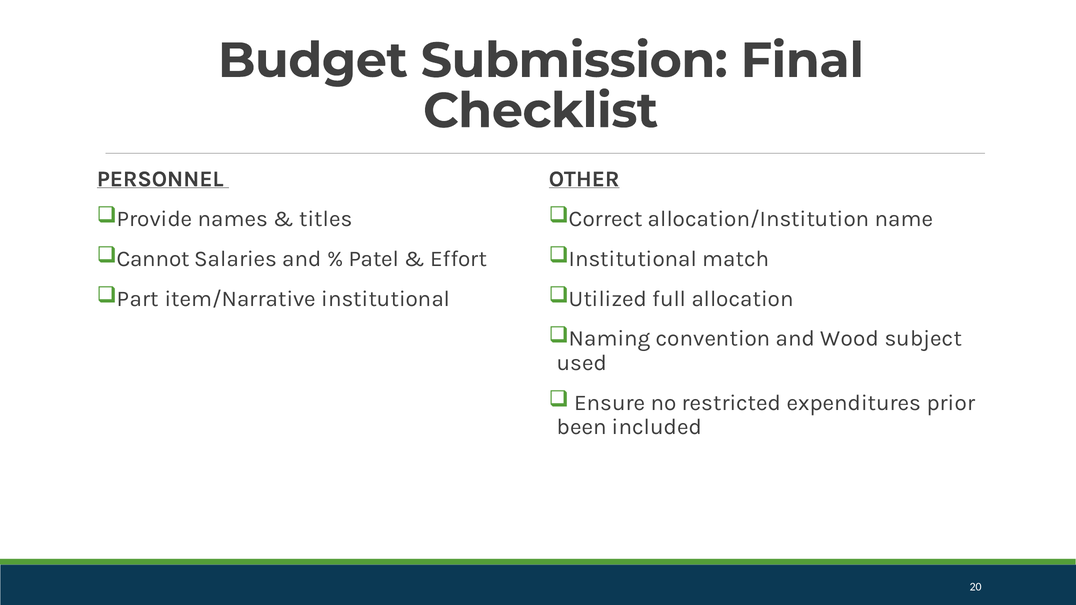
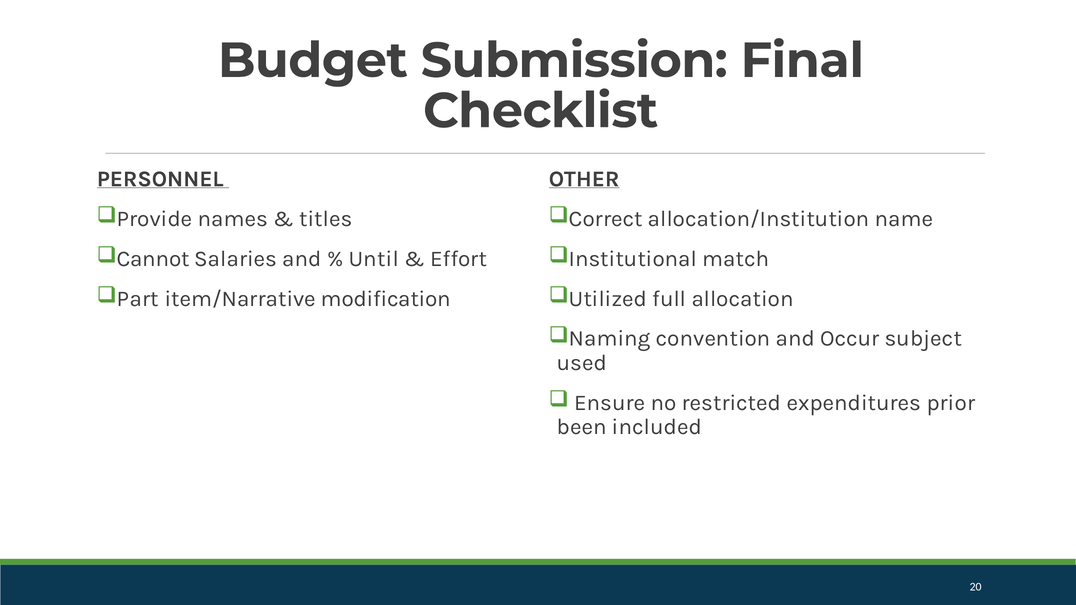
Patel: Patel -> Until
item/Narrative institutional: institutional -> modification
Wood: Wood -> Occur
